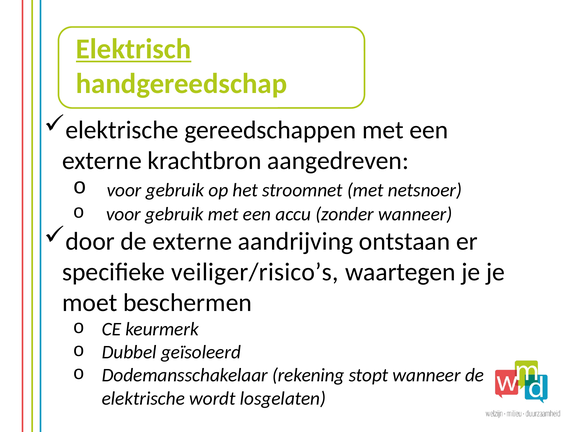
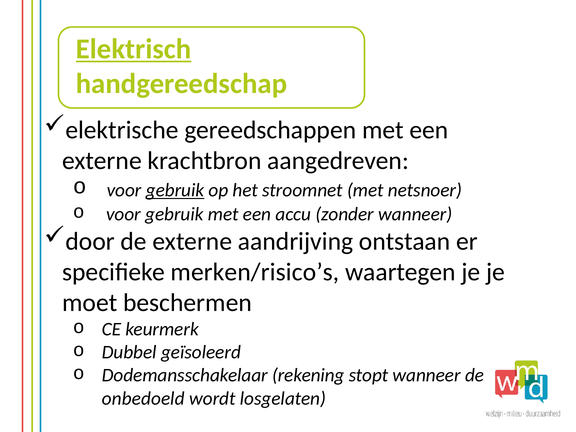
gebruik at (175, 190) underline: none -> present
veiliger/risico’s: veiliger/risico’s -> merken/risico’s
elektrische at (143, 398): elektrische -> onbedoeld
